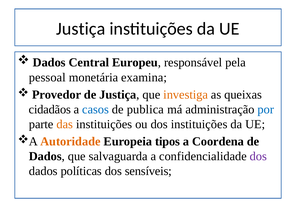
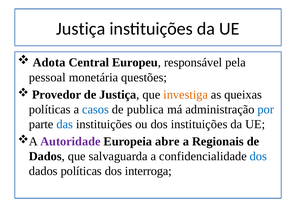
Dados at (49, 62): Dados -> Adota
examina: examina -> questões
cidadãos at (50, 109): cidadãos -> políticas
das colour: orange -> blue
Autoridade colour: orange -> purple
tipos: tipos -> abre
Coordena: Coordena -> Regionais
dos at (258, 156) colour: purple -> blue
sensíveis: sensíveis -> interroga
